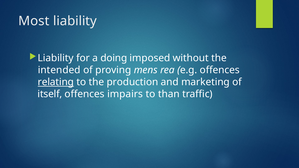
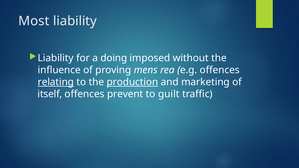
intended: intended -> influence
production underline: none -> present
impairs: impairs -> prevent
than: than -> guilt
